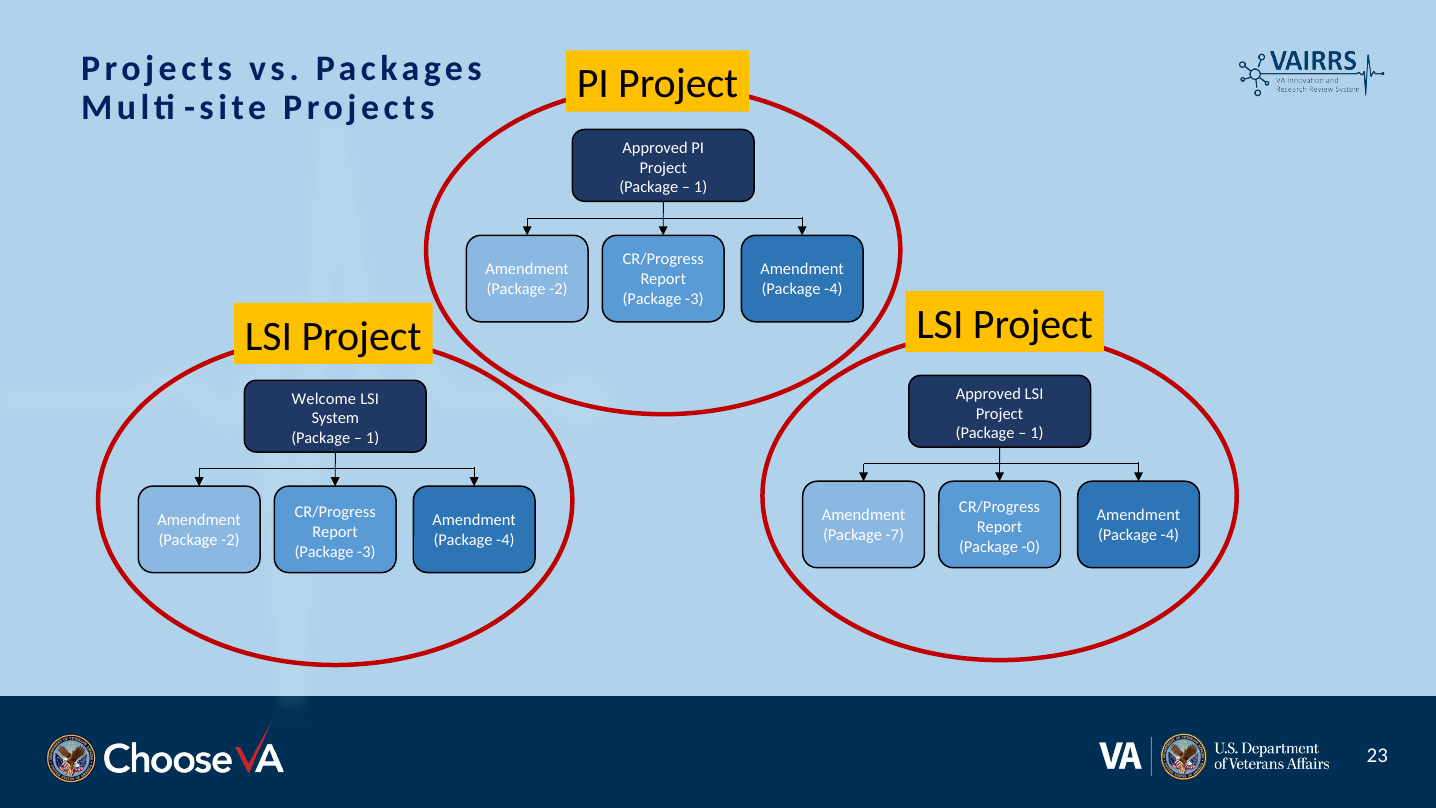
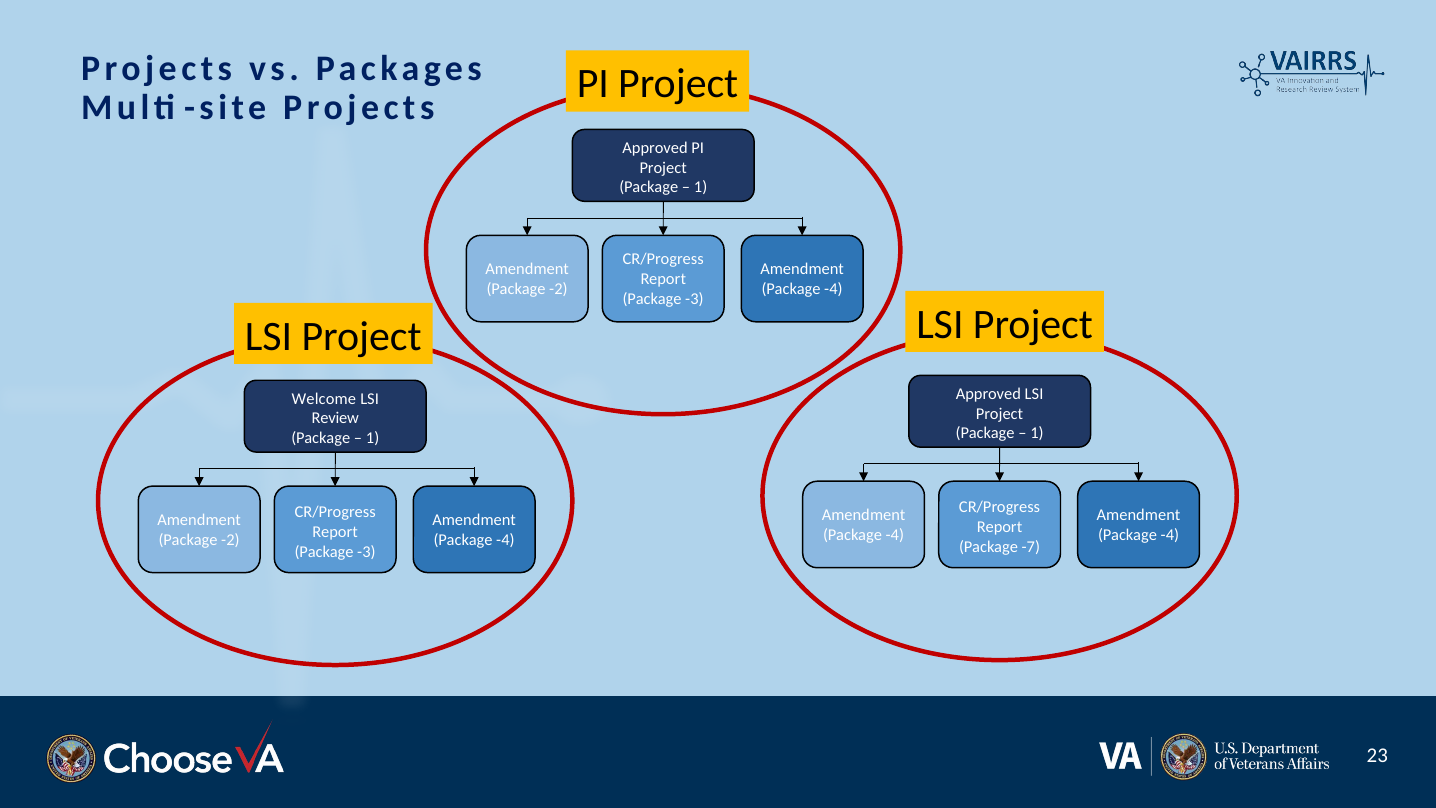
System: System -> Review
-7 at (895, 535): -7 -> -4
-0: -0 -> -7
